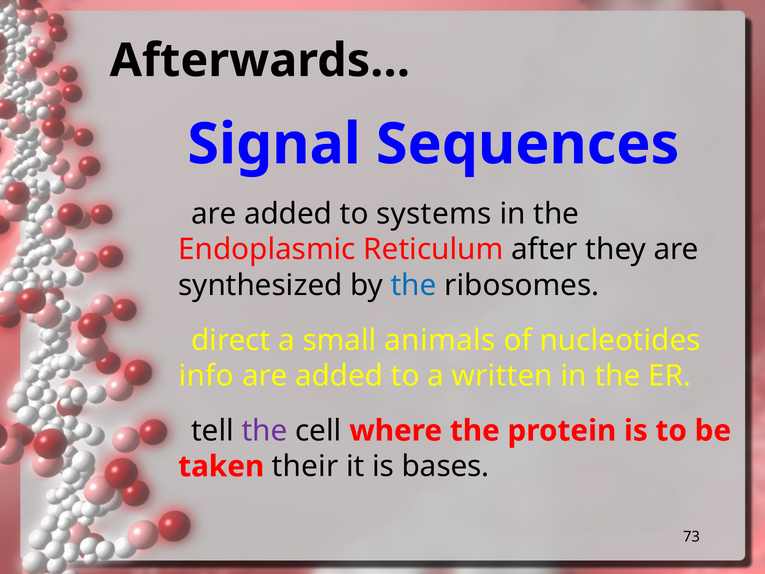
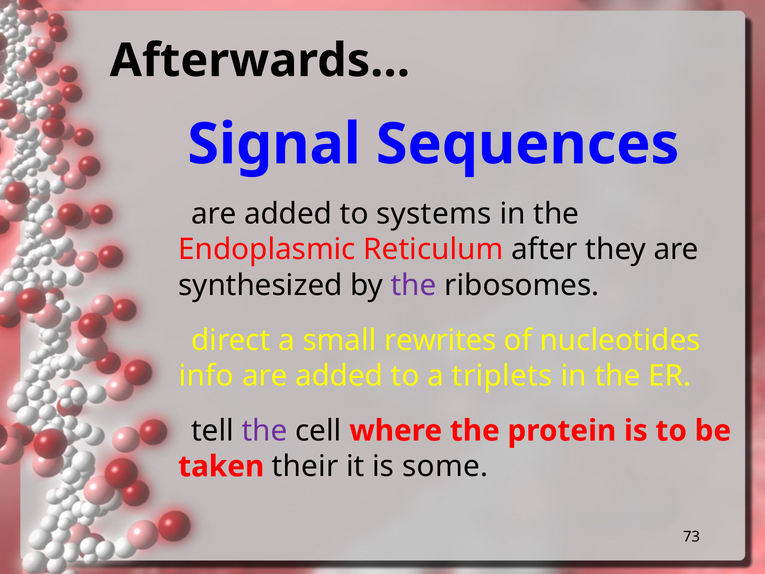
the at (414, 285) colour: blue -> purple
animals: animals -> rewrites
written: written -> triplets
bases: bases -> some
